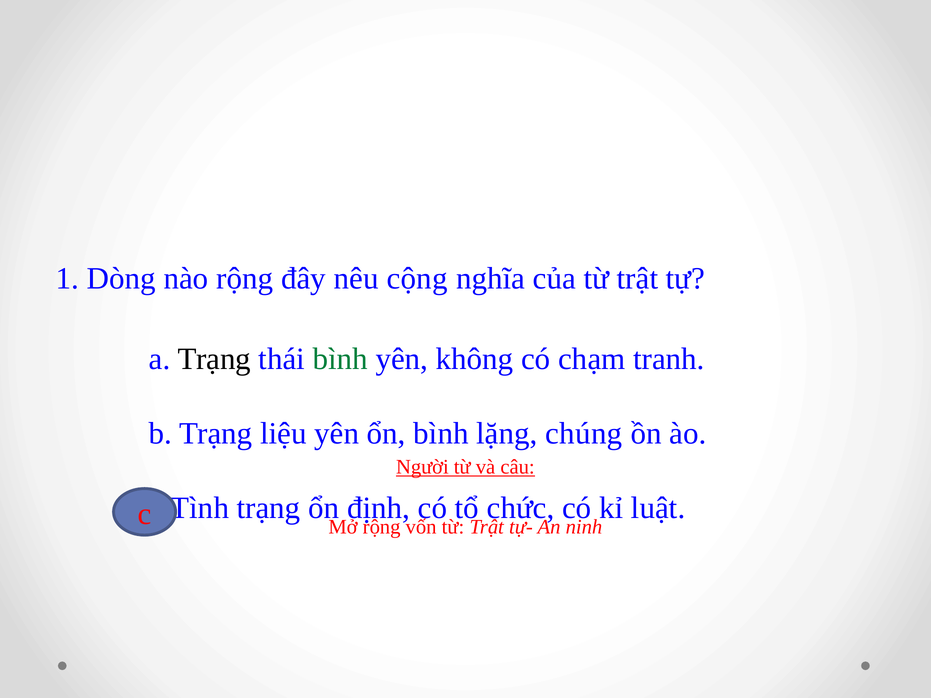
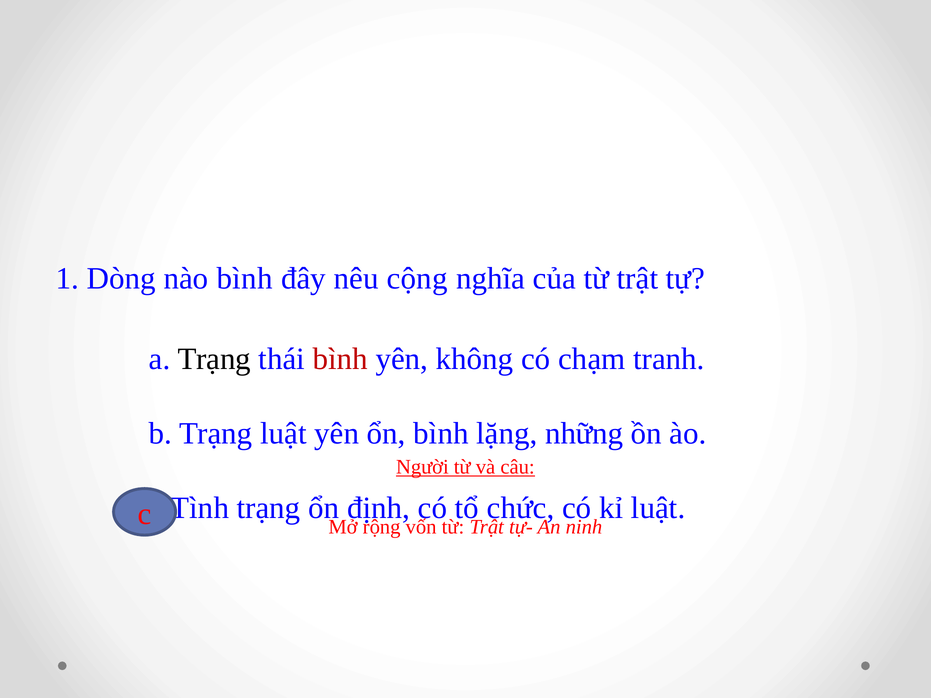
nào rộng: rộng -> bình
bình at (340, 359) colour: green -> red
Trạng liệu: liệu -> luật
chúng: chúng -> những
